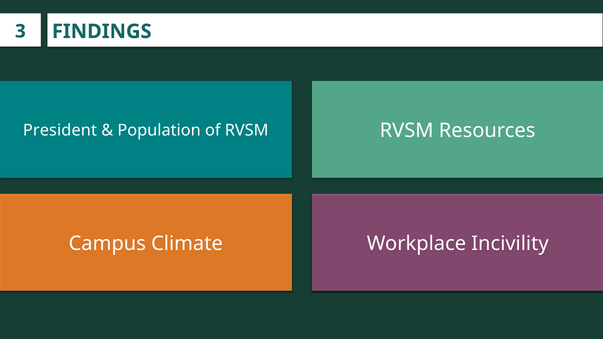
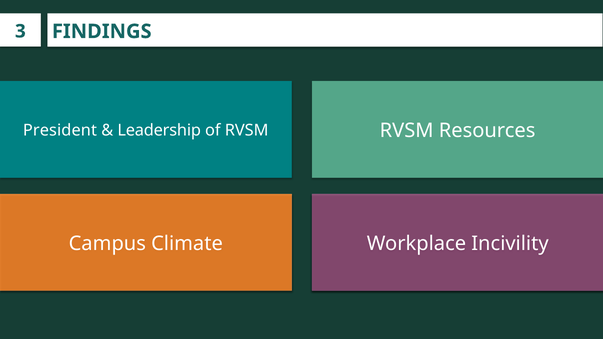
Population at (159, 131): Population -> Leadership
